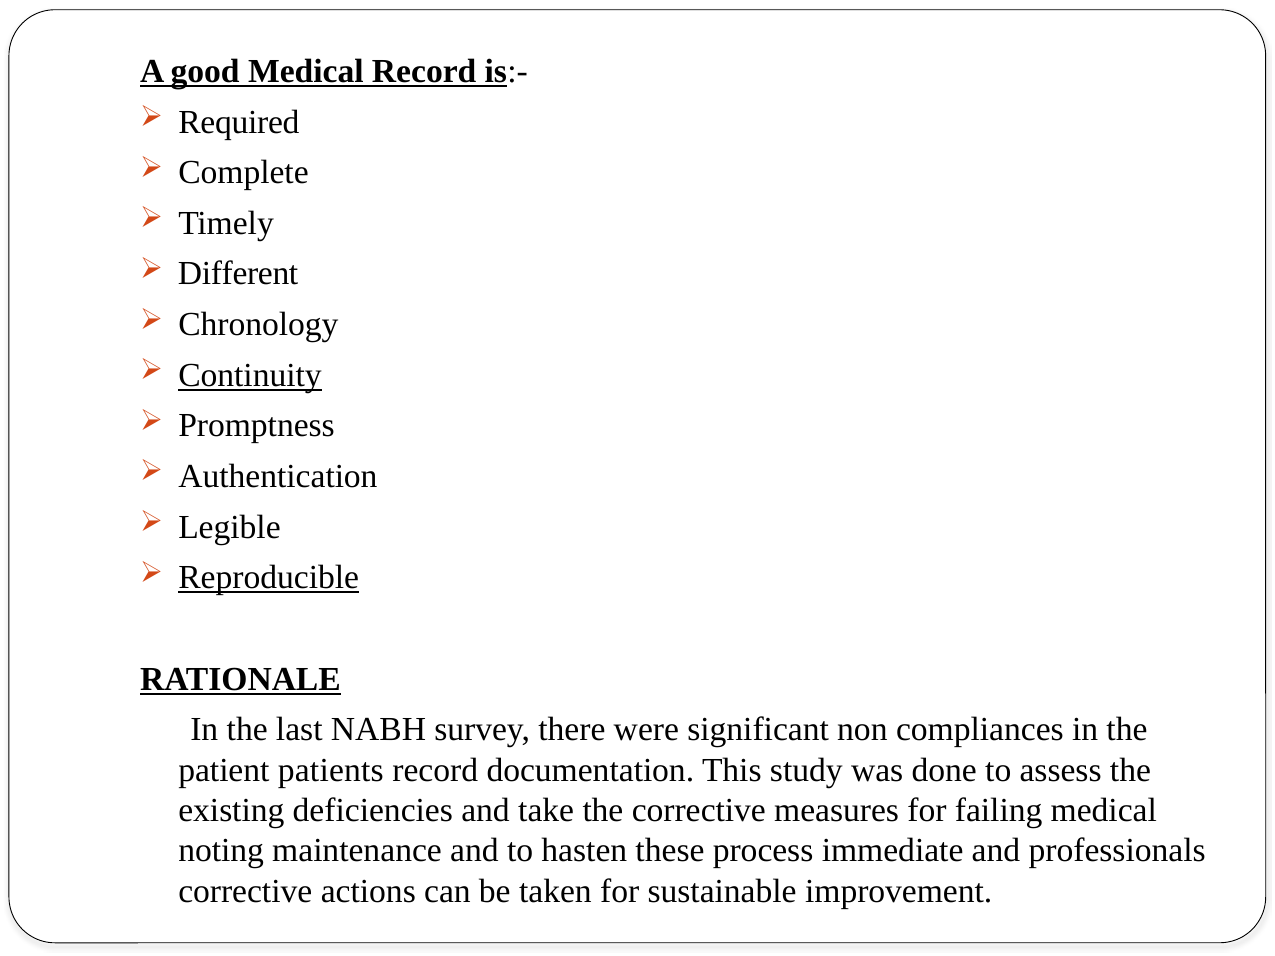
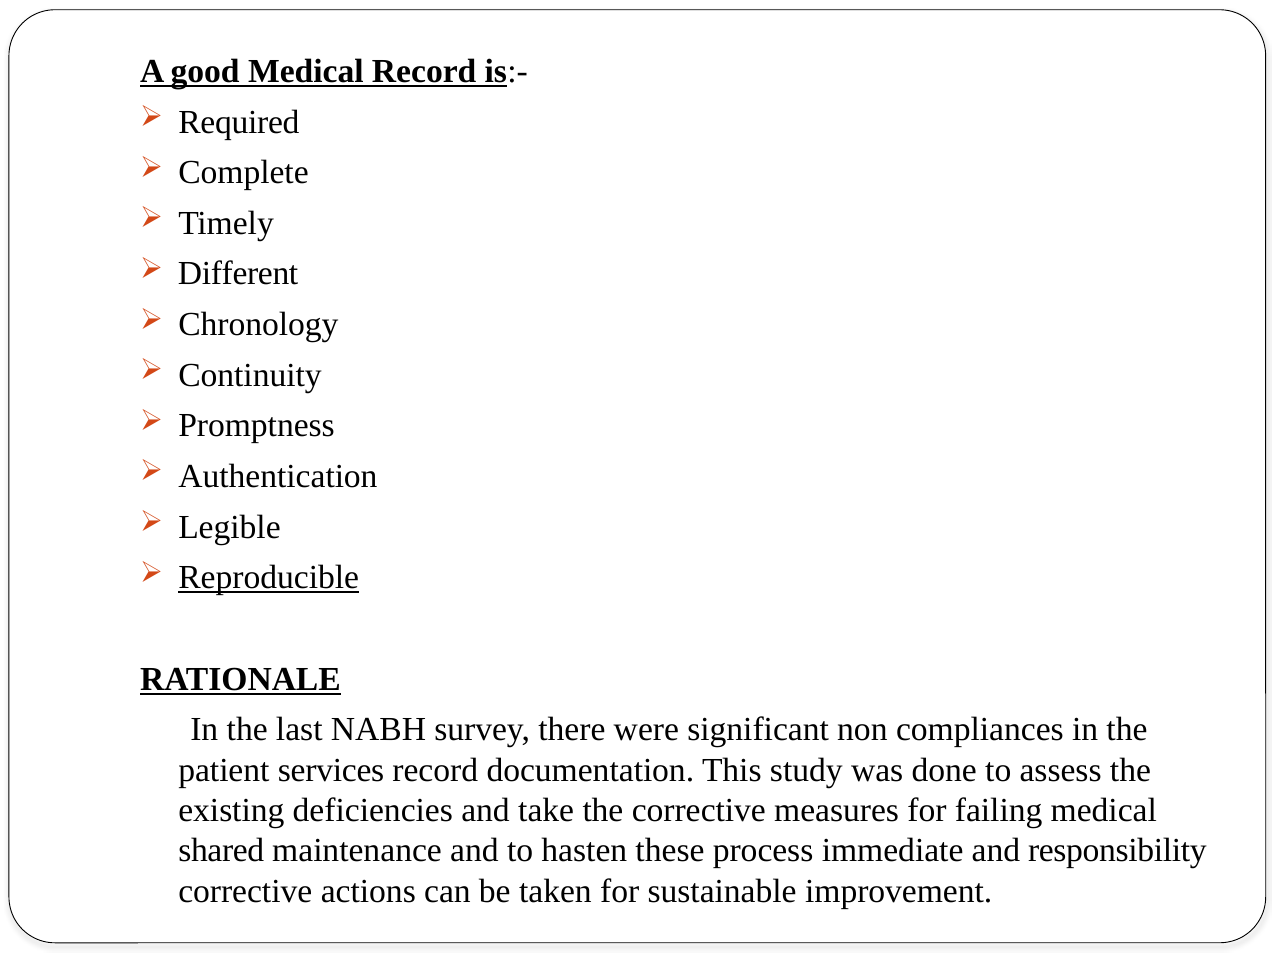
Continuity underline: present -> none
patients: patients -> services
noting: noting -> shared
professionals: professionals -> responsibility
